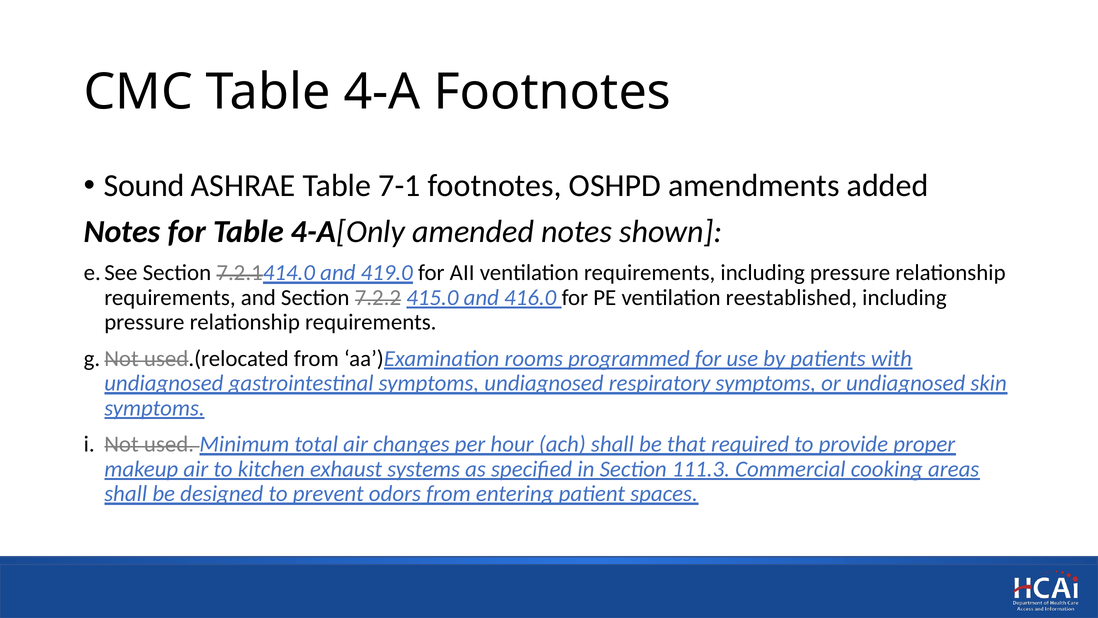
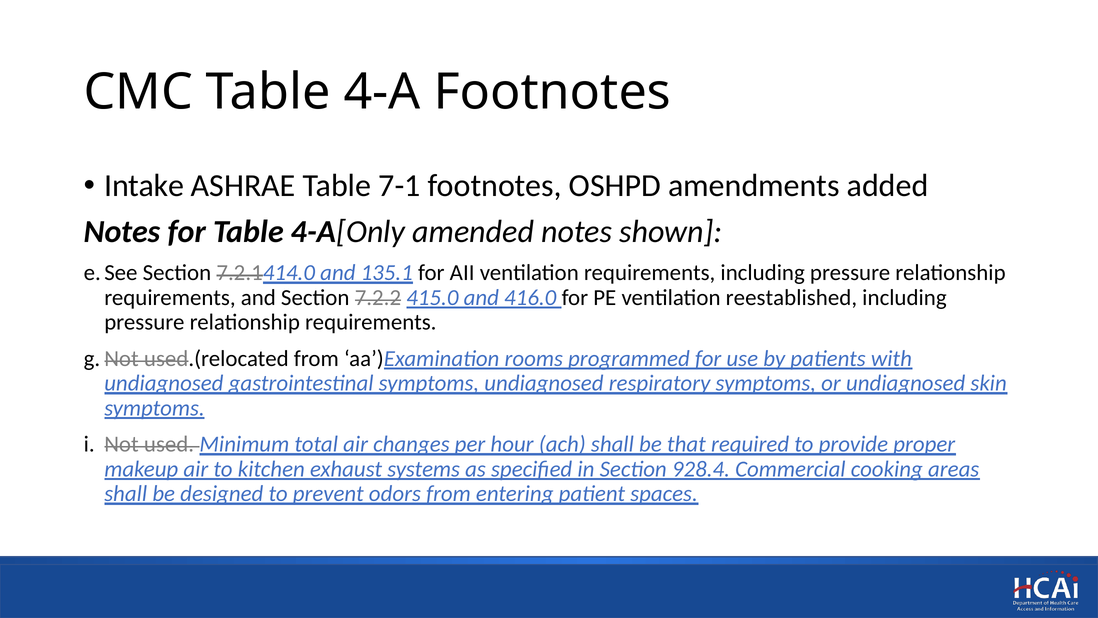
Sound: Sound -> Intake
419.0: 419.0 -> 135.1
111.3: 111.3 -> 928.4
